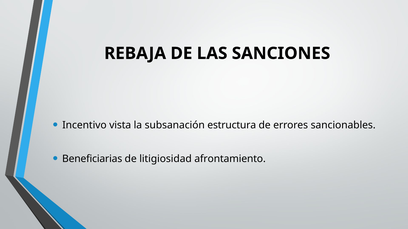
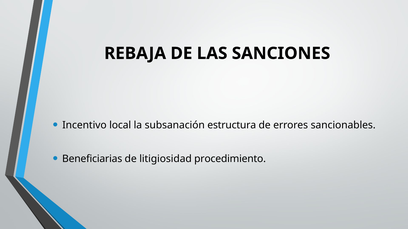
vista: vista -> local
afrontamiento: afrontamiento -> procedimiento
